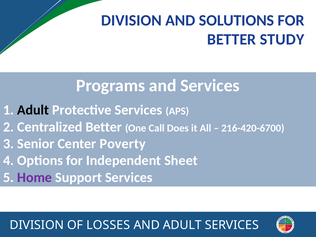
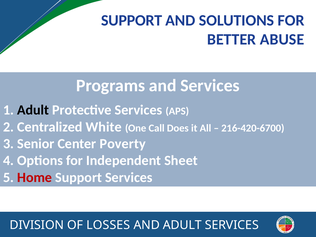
DIVISION at (131, 20): DIVISION -> SUPPORT
STUDY: STUDY -> ABUSE
Centralized Better: Better -> White
Home colour: purple -> red
